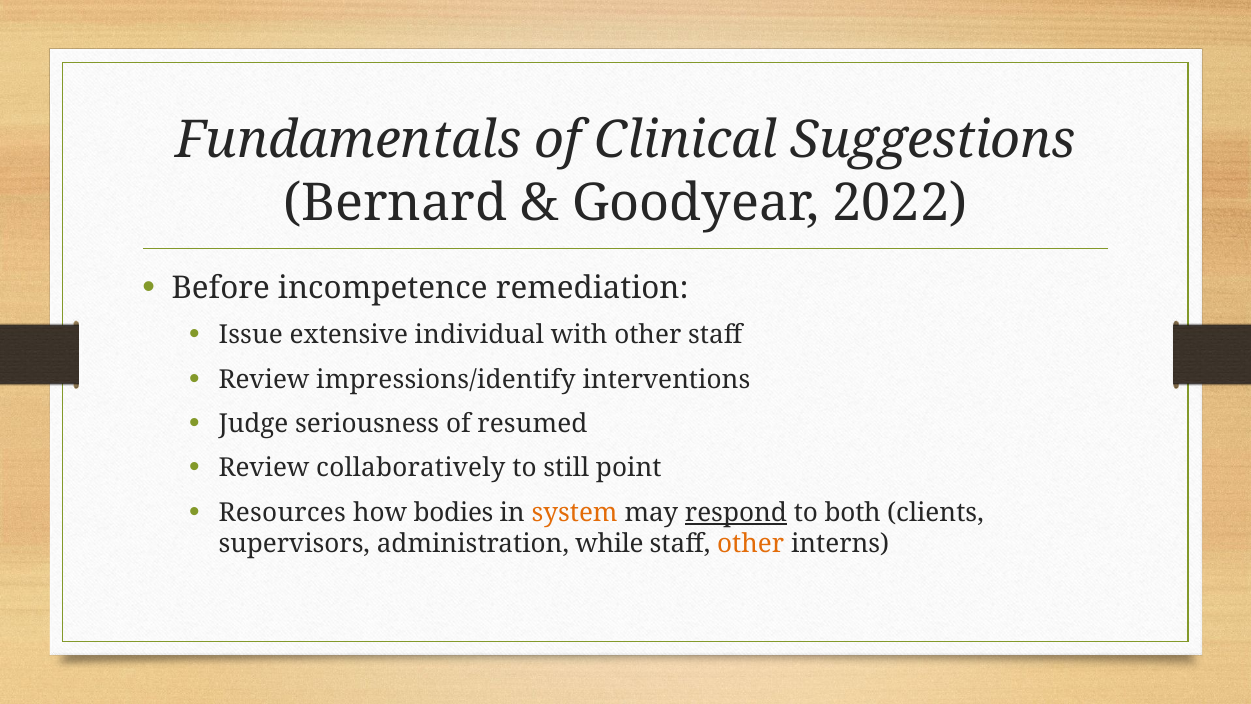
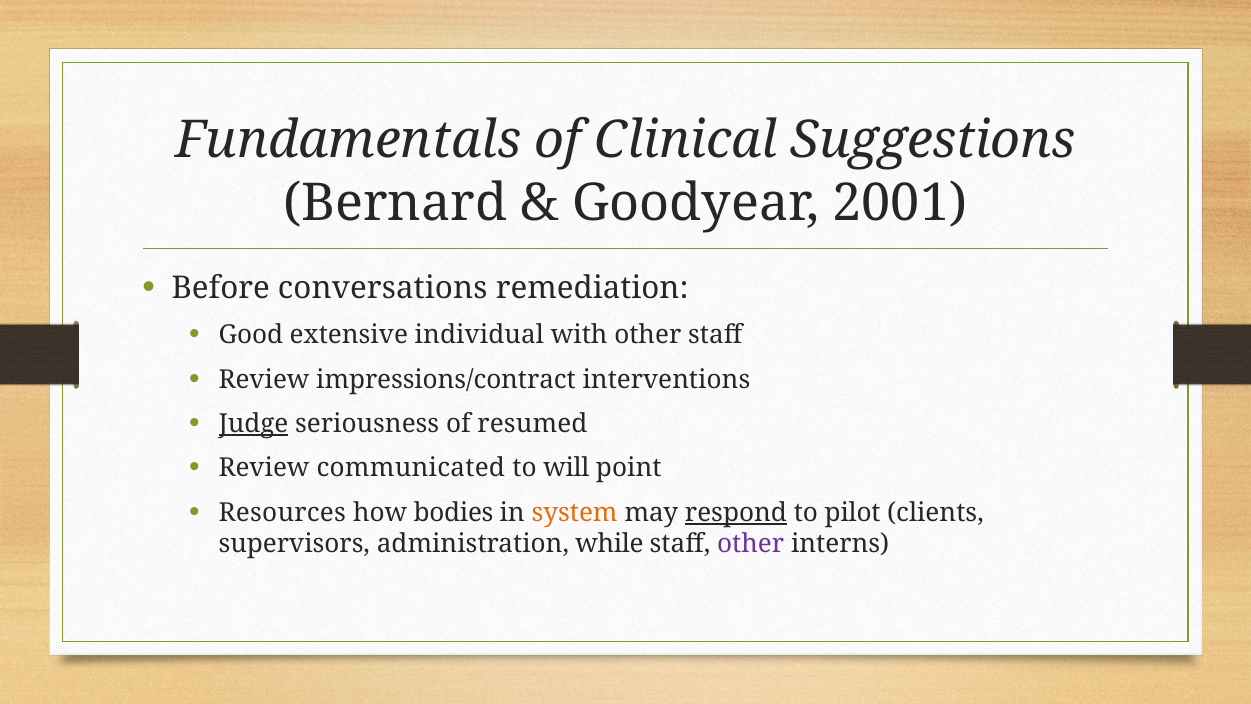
2022: 2022 -> 2001
incompetence: incompetence -> conversations
Issue: Issue -> Good
impressions/identify: impressions/identify -> impressions/contract
Judge underline: none -> present
collaboratively: collaboratively -> communicated
still: still -> will
both: both -> pilot
other at (751, 544) colour: orange -> purple
